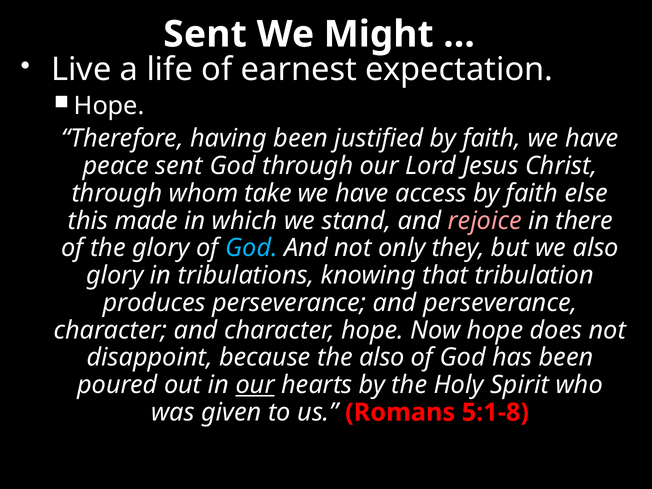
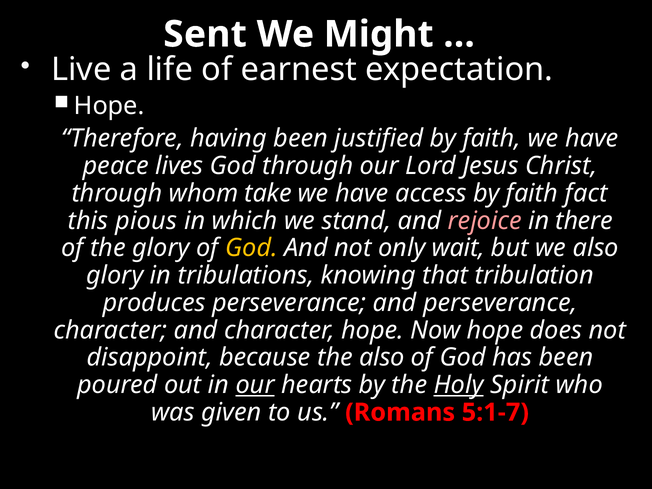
peace sent: sent -> lives
else: else -> fact
made: made -> pious
God at (251, 248) colour: light blue -> yellow
they: they -> wait
Holy underline: none -> present
5:1-8: 5:1-8 -> 5:1-7
